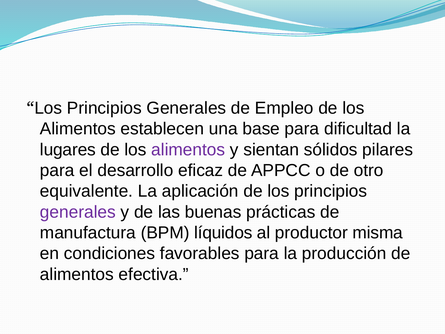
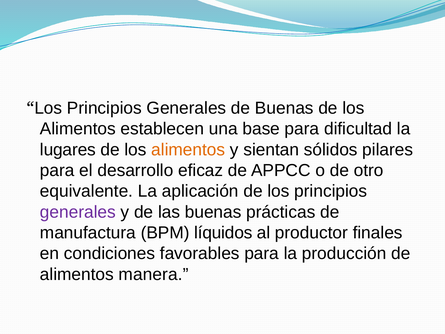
de Empleo: Empleo -> Buenas
alimentos at (188, 150) colour: purple -> orange
misma: misma -> finales
efectiva: efectiva -> manera
